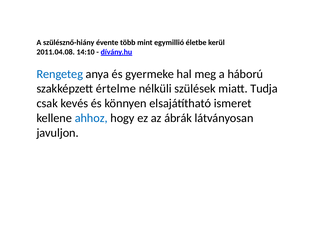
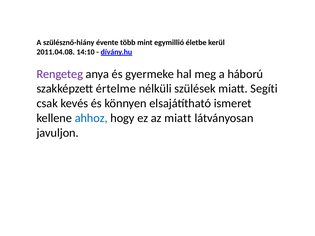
Rengeteg colour: blue -> purple
Tudja: Tudja -> Segíti
az ábrák: ábrák -> miatt
